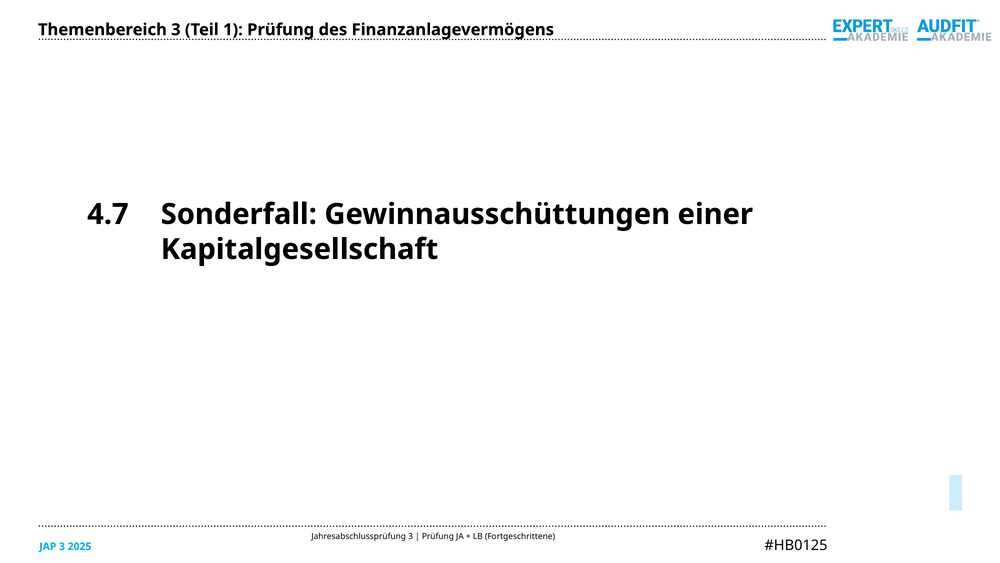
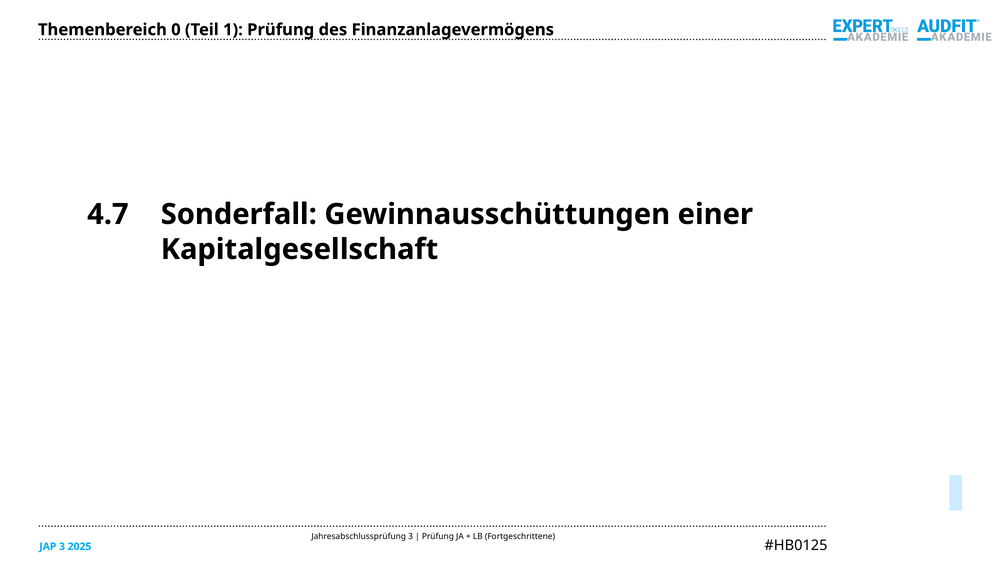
Themenbereich 3: 3 -> 0
